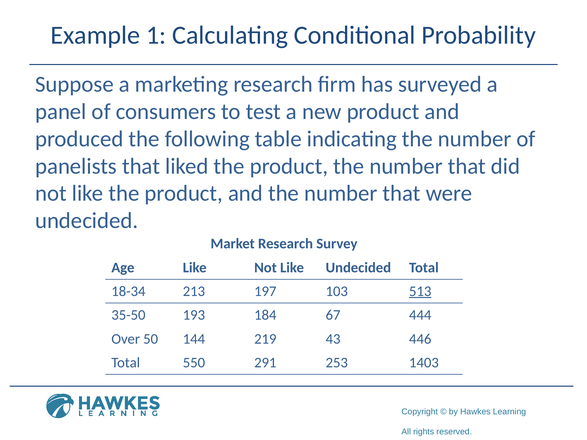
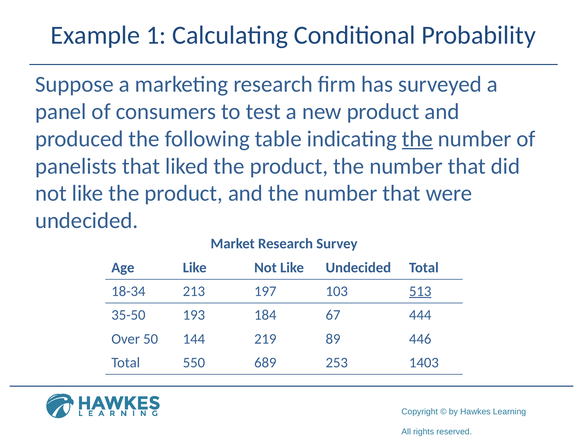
the at (417, 139) underline: none -> present
43: 43 -> 89
291: 291 -> 689
